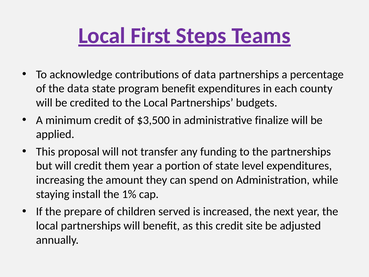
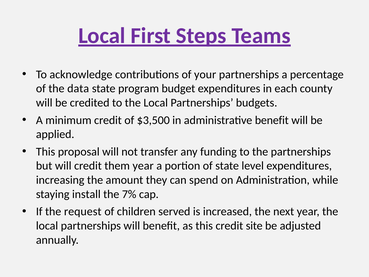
of data: data -> your
program benefit: benefit -> budget
administrative finalize: finalize -> benefit
1%: 1% -> 7%
prepare: prepare -> request
